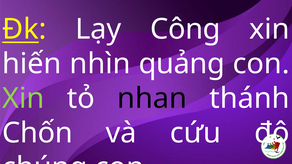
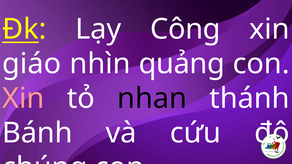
hiến: hiến -> giáo
Xin at (23, 98) colour: light green -> pink
Chốn: Chốn -> Bánh
